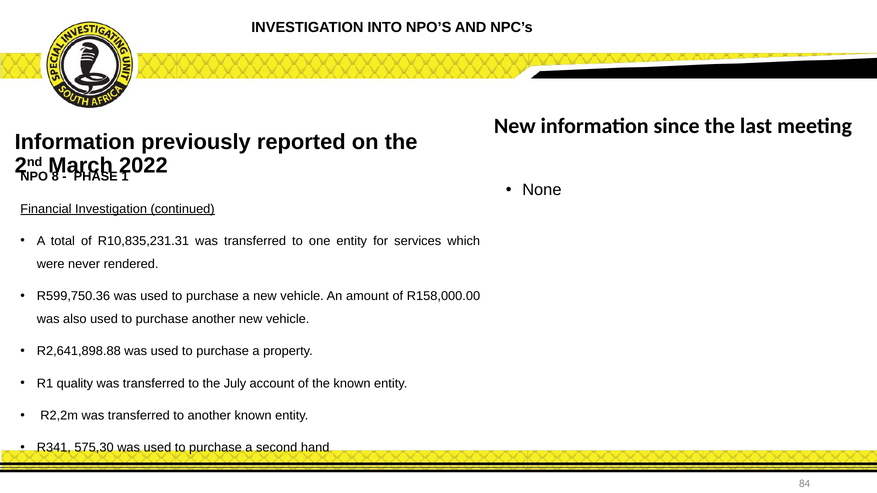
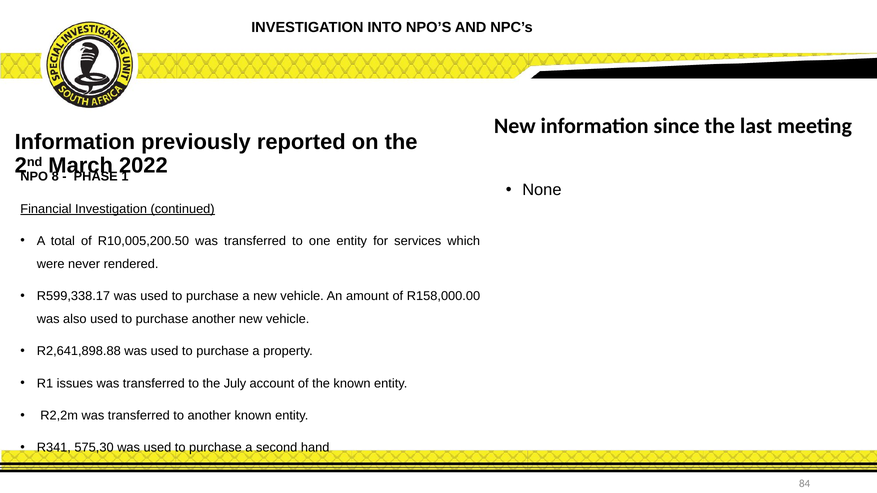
R10,835,231.31: R10,835,231.31 -> R10,005,200.50
R599,750.36: R599,750.36 -> R599,338.17
quality: quality -> issues
